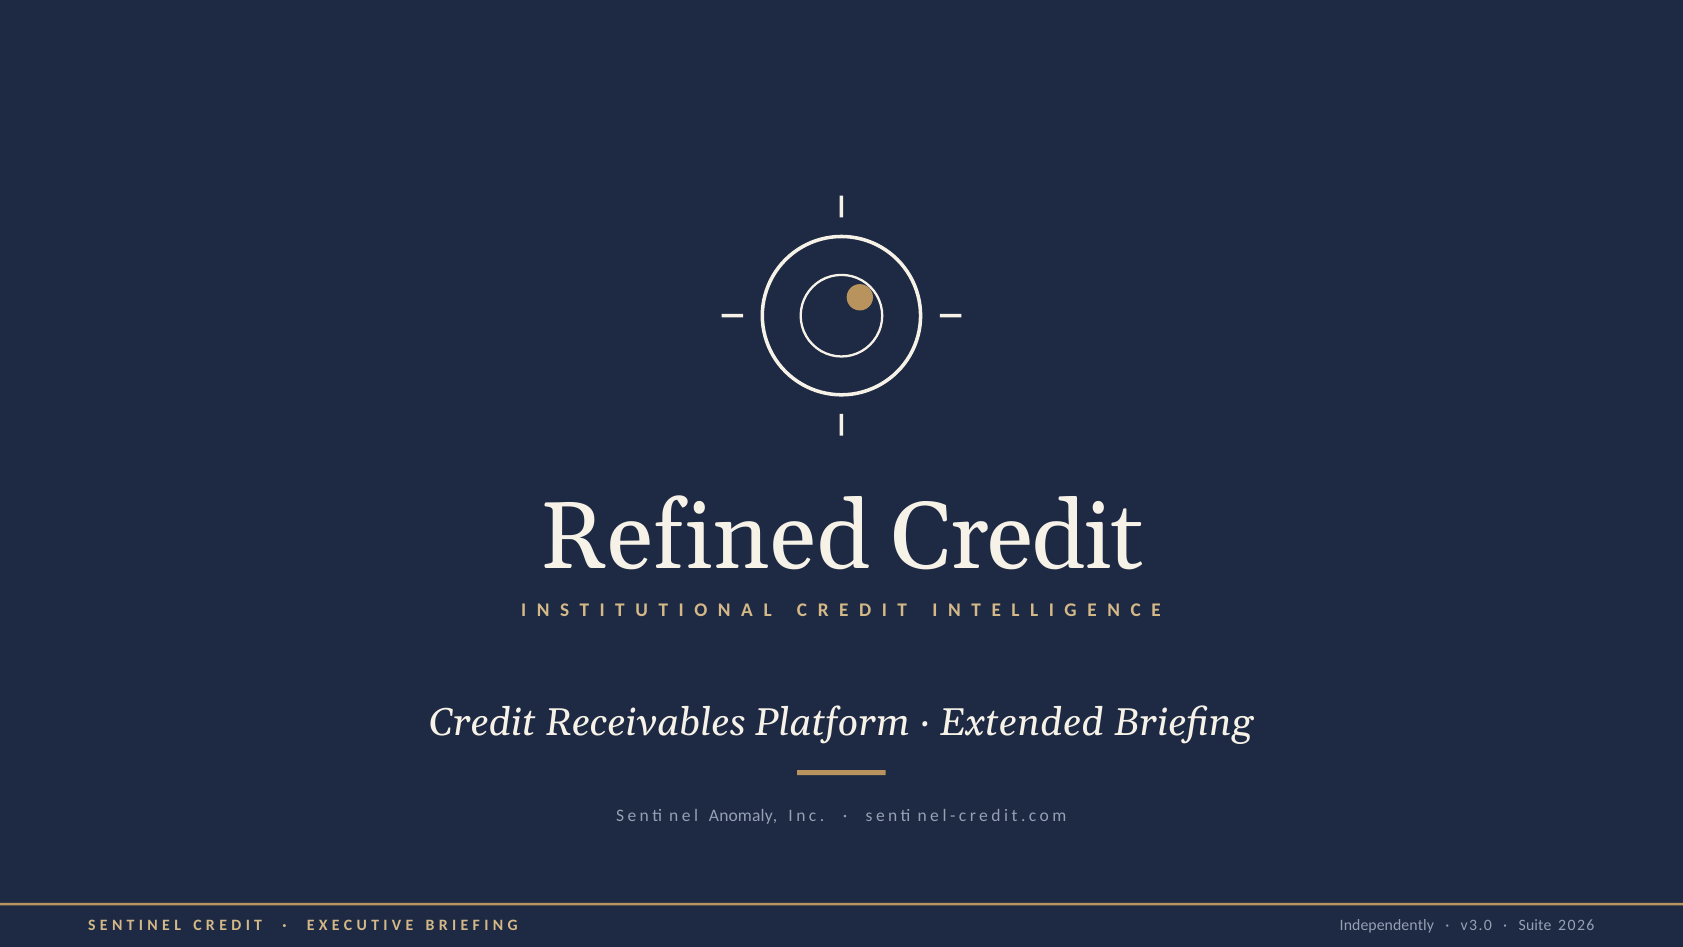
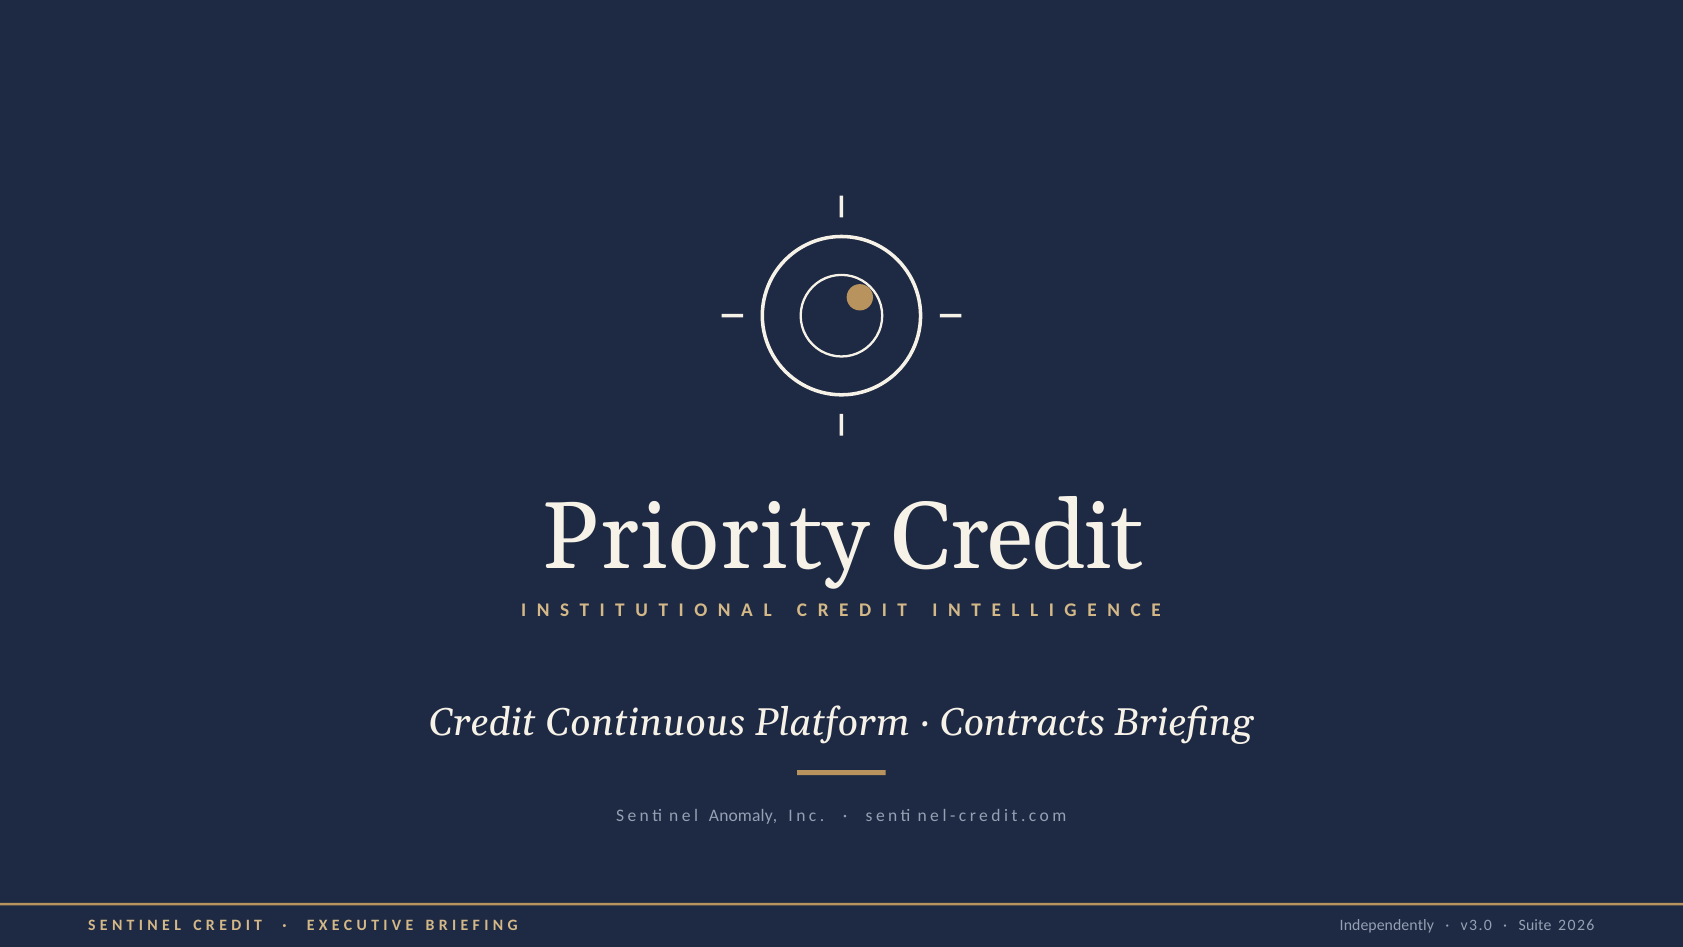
Refined: Refined -> Priority
Receivables: Receivables -> Continuous
Extended: Extended -> Contracts
